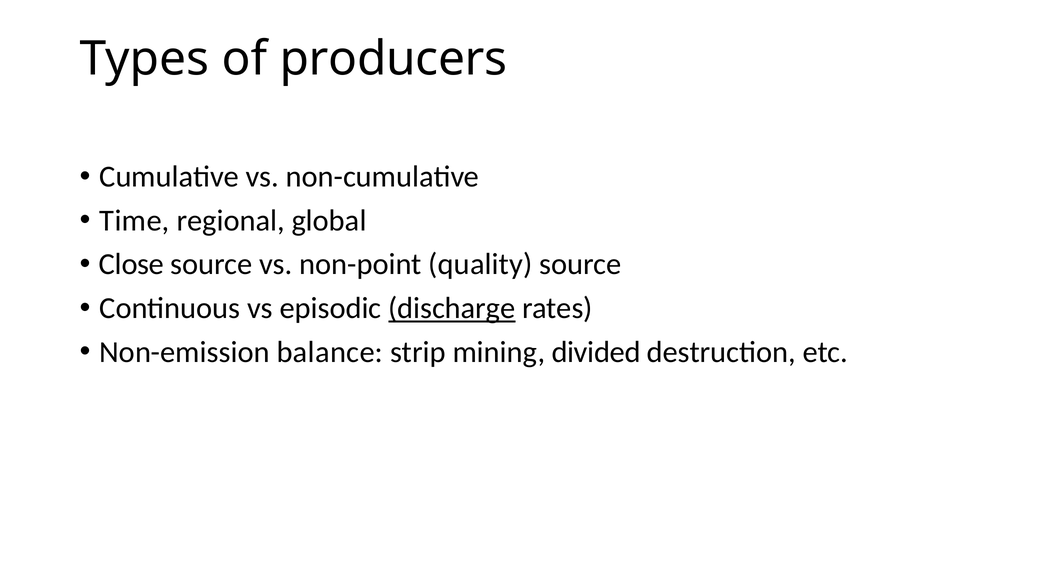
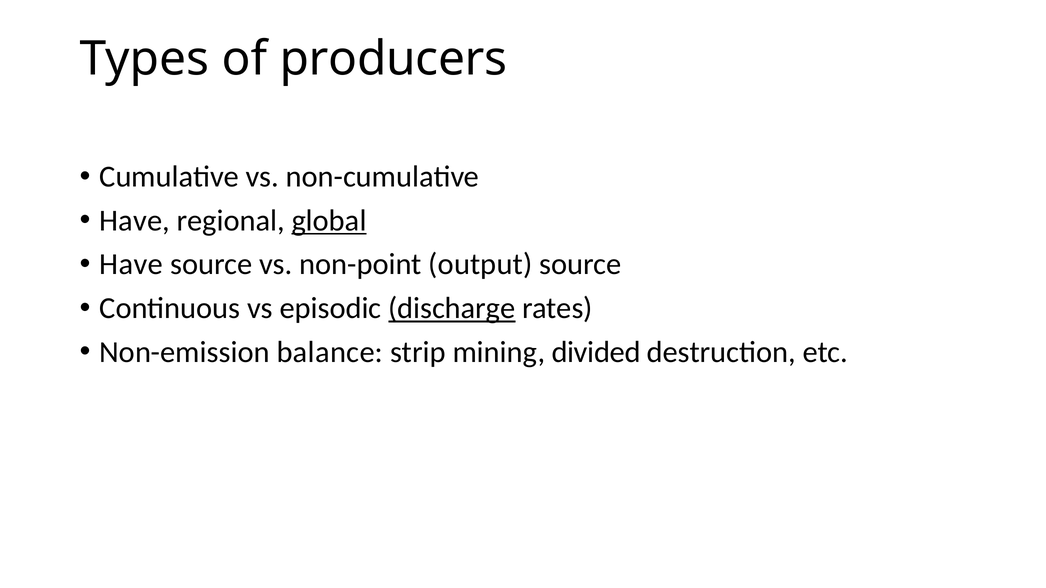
Time at (134, 221): Time -> Have
global underline: none -> present
Close at (132, 265): Close -> Have
quality: quality -> output
